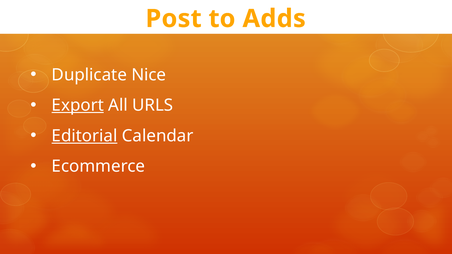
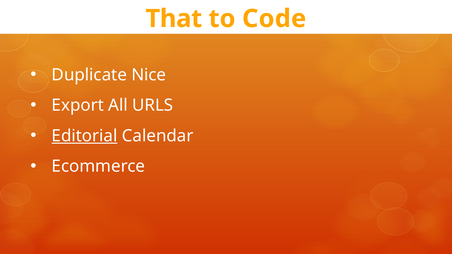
Post: Post -> That
Adds: Adds -> Code
Export underline: present -> none
